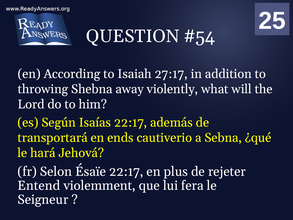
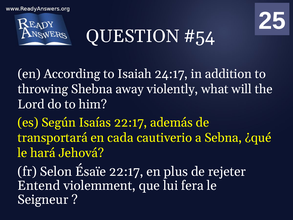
27:17: 27:17 -> 24:17
ends: ends -> cada
